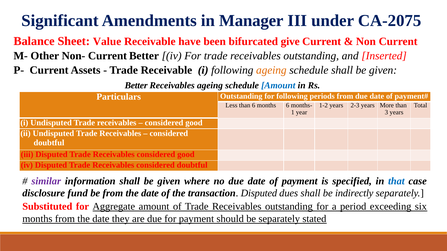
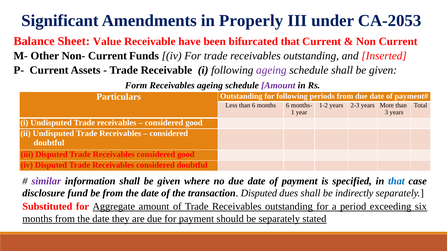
Manager: Manager -> Properly
CA-2075: CA-2075 -> CA-2053
bifurcated give: give -> that
Current Better: Better -> Funds
ageing at (271, 70) colour: orange -> purple
Better at (136, 86): Better -> Form
Amount at (278, 86) colour: blue -> purple
